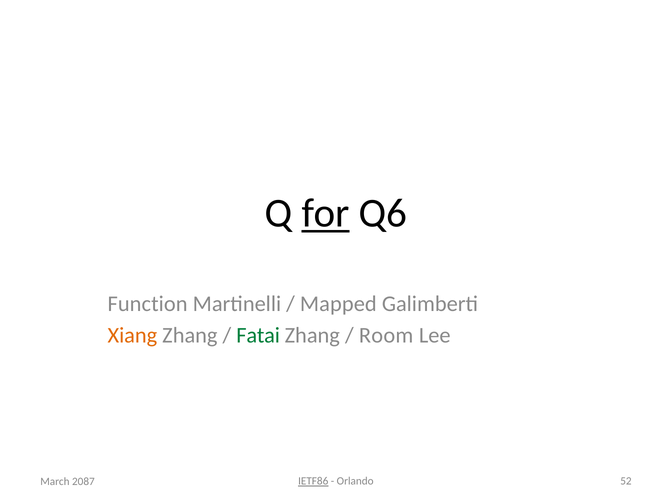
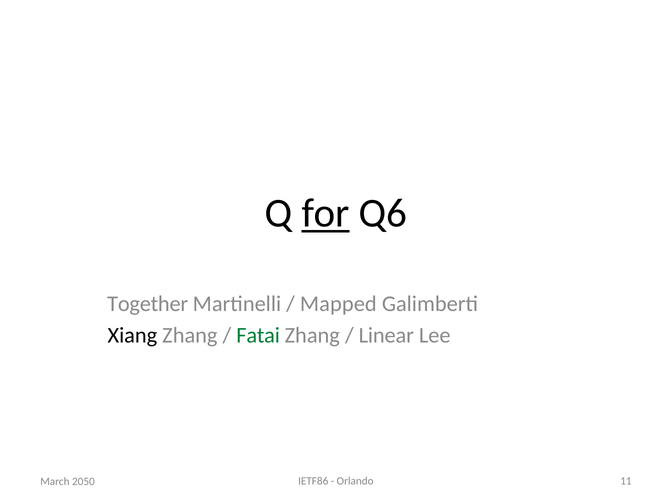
Function: Function -> Together
Xiang colour: orange -> black
Room: Room -> Linear
IETF86 underline: present -> none
52: 52 -> 11
2087: 2087 -> 2050
